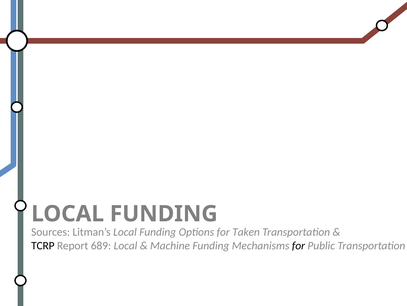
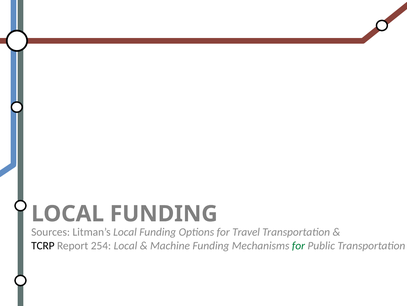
Taken: Taken -> Travel
689: 689 -> 254
for at (299, 245) colour: black -> green
